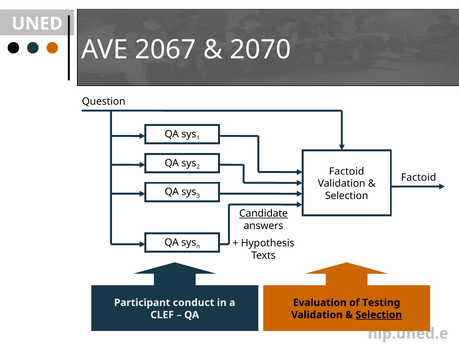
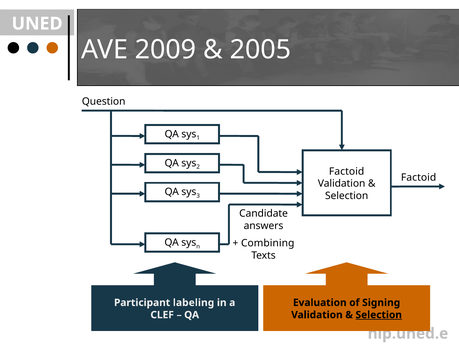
2067: 2067 -> 2009
2070: 2070 -> 2005
Candidate underline: present -> none
Hypothesis: Hypothesis -> Combining
conduct: conduct -> labeling
Testing: Testing -> Signing
